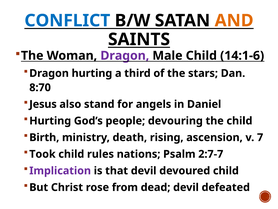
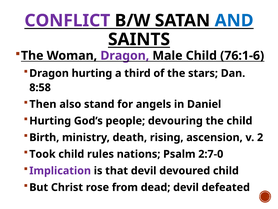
CONFLICT colour: blue -> purple
AND colour: orange -> blue
14:1-6: 14:1-6 -> 76:1-6
8:70: 8:70 -> 8:58
Jesus: Jesus -> Then
7: 7 -> 2
2:7-7: 2:7-7 -> 2:7-0
